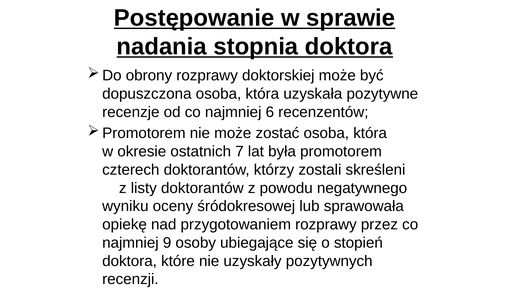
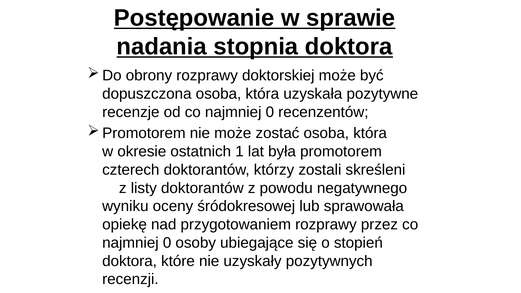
od co najmniej 6: 6 -> 0
7: 7 -> 1
9 at (167, 243): 9 -> 0
